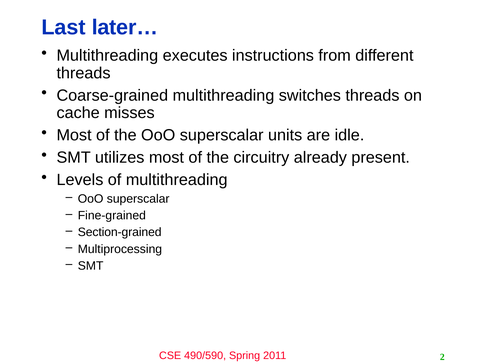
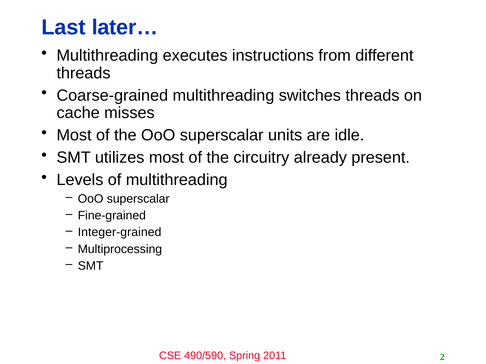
Section-grained: Section-grained -> Integer-grained
